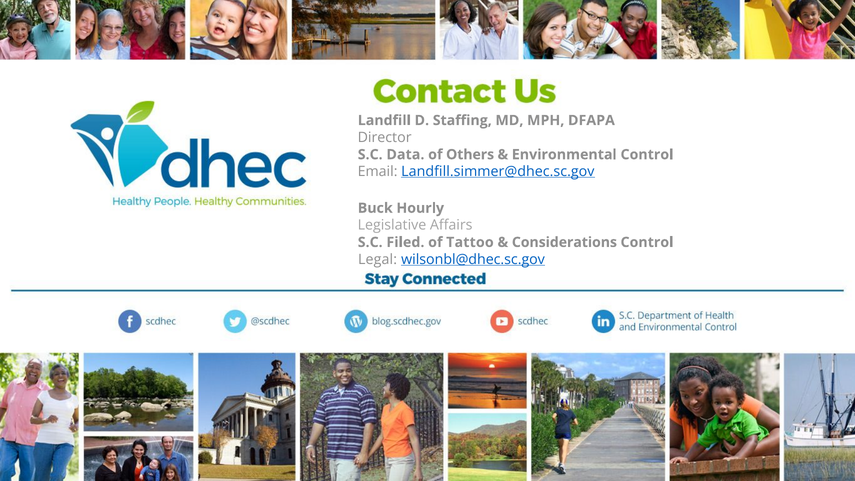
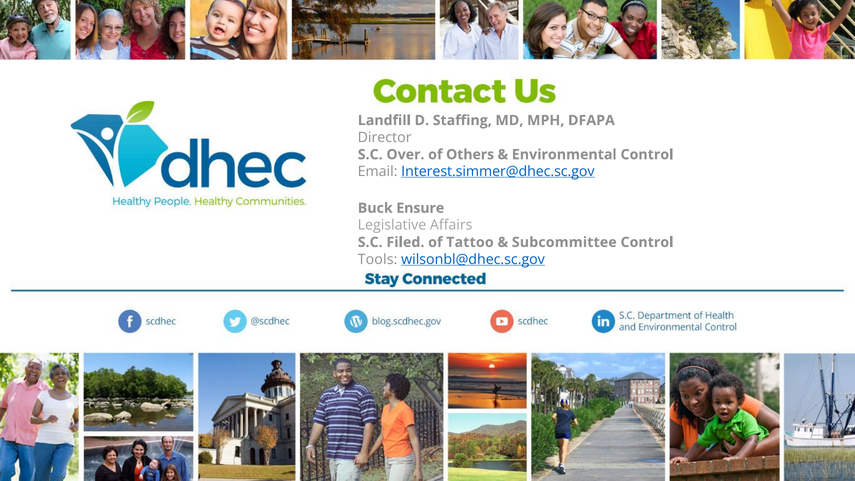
Data: Data -> Over
Landfill.simmer@dhec.sc.gov: Landfill.simmer@dhec.sc.gov -> Interest.simmer@dhec.sc.gov
Hourly: Hourly -> Ensure
Considerations: Considerations -> Subcommittee
Legal: Legal -> Tools
